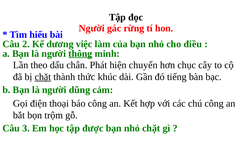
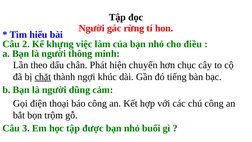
dương: dương -> khựng
thông underline: present -> none
thức: thức -> ngợi
nhỏ chặt: chặt -> buổi
